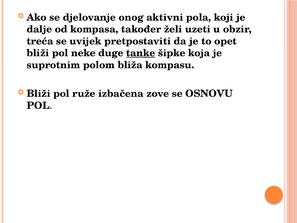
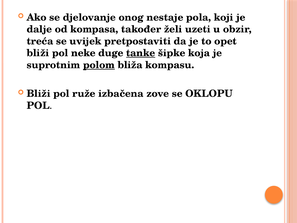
aktivni: aktivni -> nestaje
polom underline: none -> present
OSNOVU: OSNOVU -> OKLOPU
